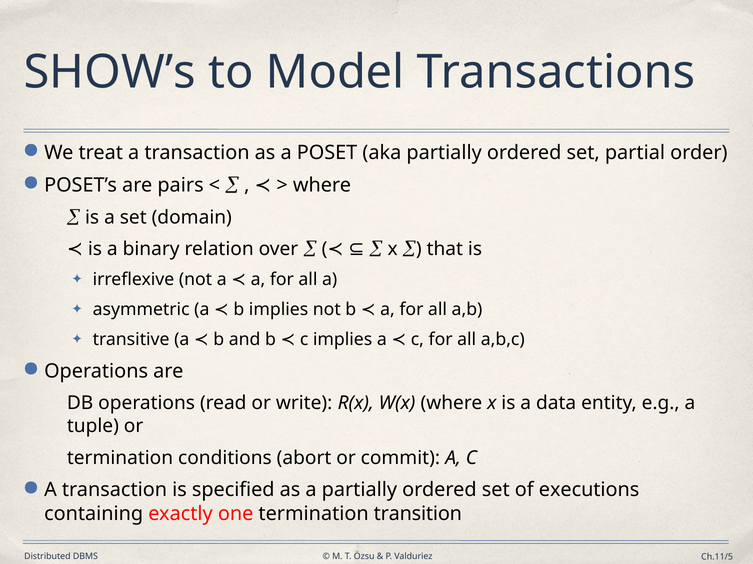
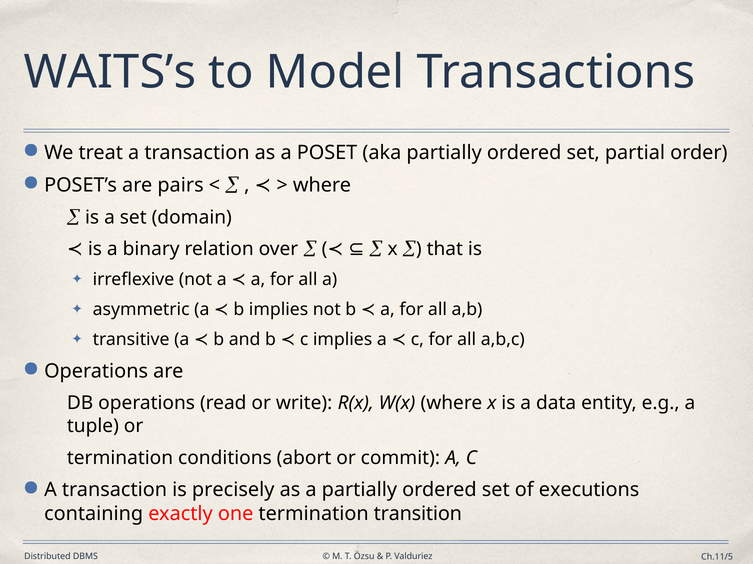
SHOW’s: SHOW’s -> WAITS’s
specified: specified -> precisely
